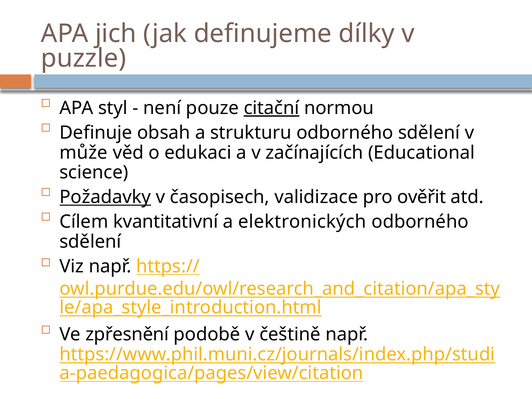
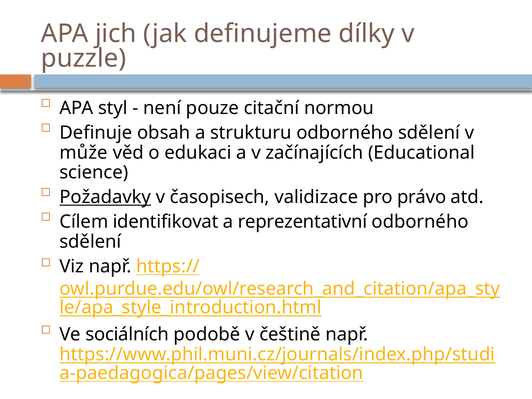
citační underline: present -> none
ověřit: ověřit -> právo
kvantitativní: kvantitativní -> identifikovat
elektronických: elektronických -> reprezentativní
zpřesnění: zpřesnění -> sociálních
